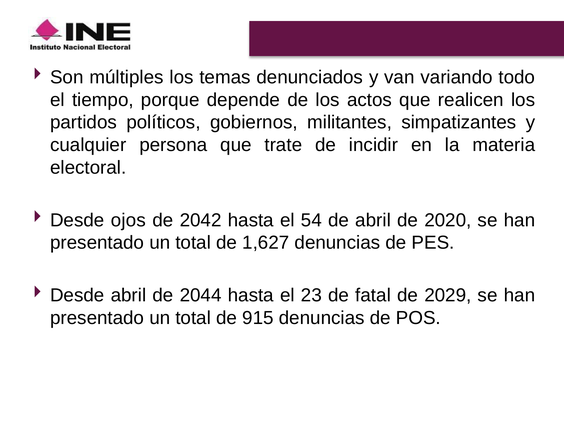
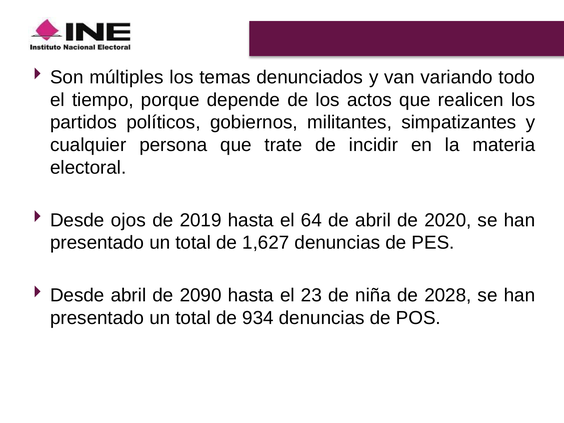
2042: 2042 -> 2019
54: 54 -> 64
2044: 2044 -> 2090
fatal: fatal -> niña
2029: 2029 -> 2028
915: 915 -> 934
